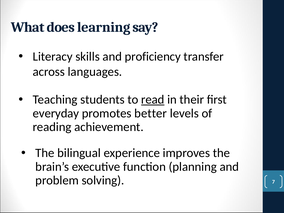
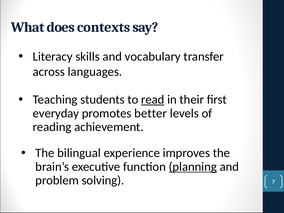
learning: learning -> contexts
proficiency: proficiency -> vocabulary
planning underline: none -> present
